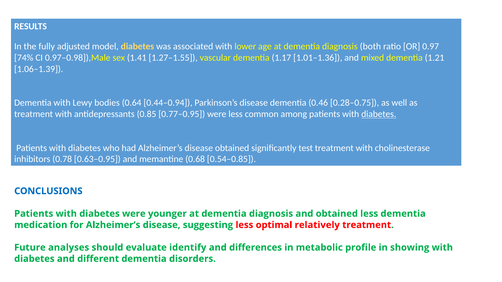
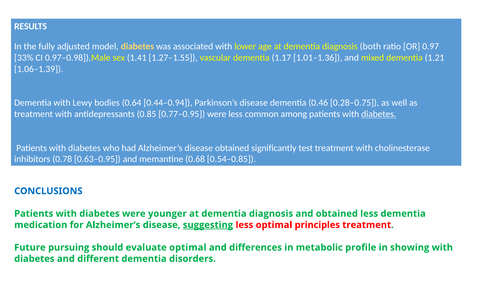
74%: 74% -> 33%
suggesting underline: none -> present
relatively: relatively -> principles
analyses: analyses -> pursuing
evaluate identify: identify -> optimal
